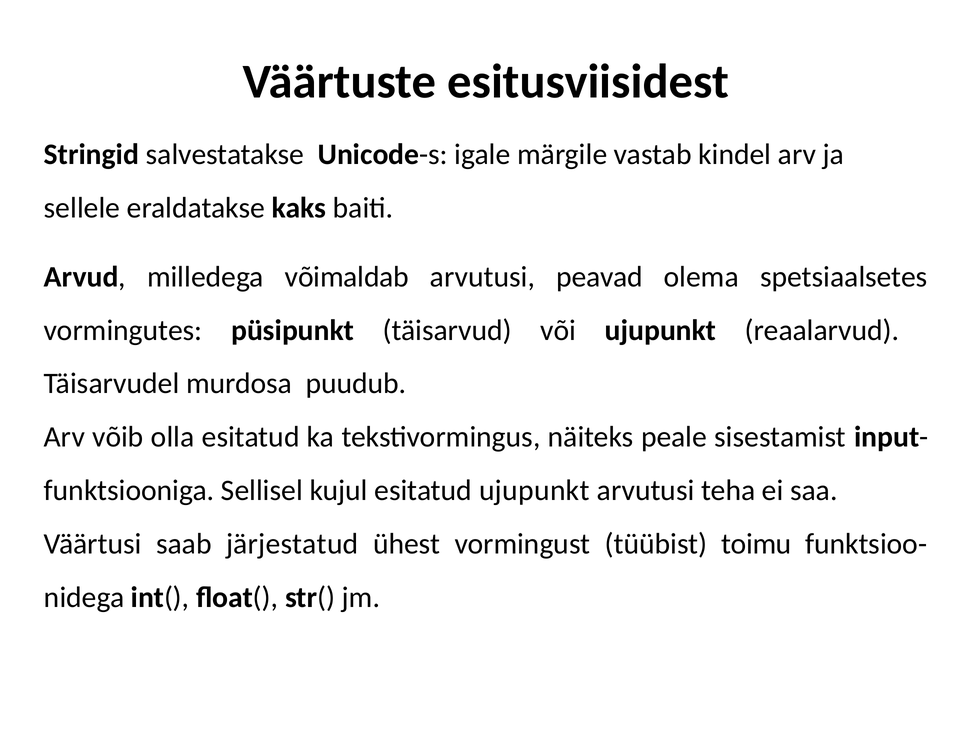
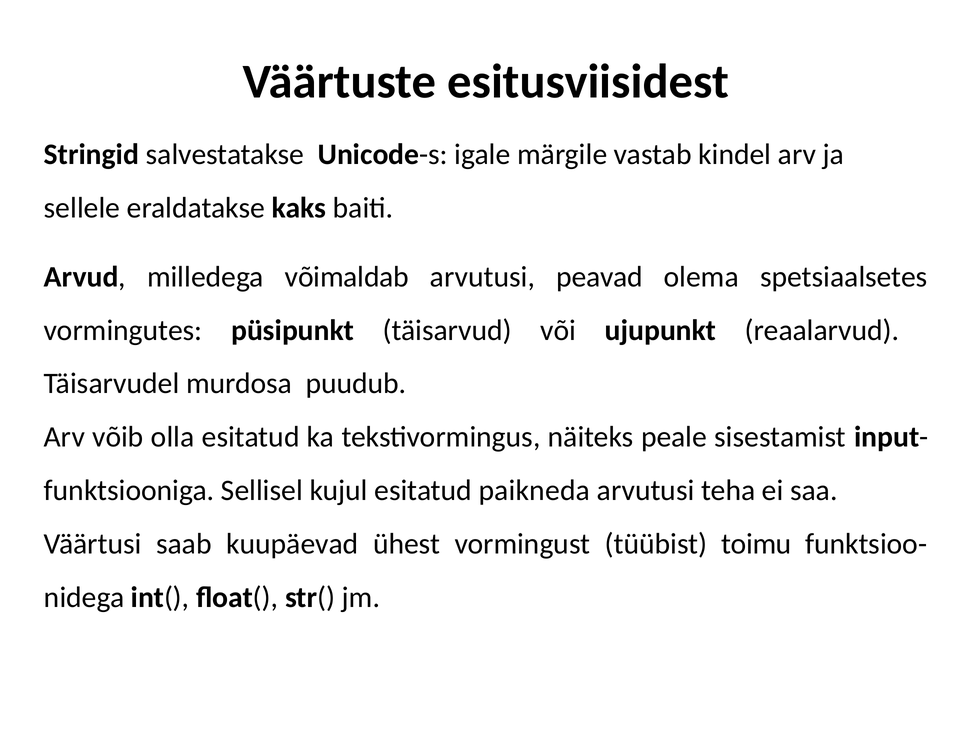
esitatud ujupunkt: ujupunkt -> paikneda
järjestatud: järjestatud -> kuupäevad
